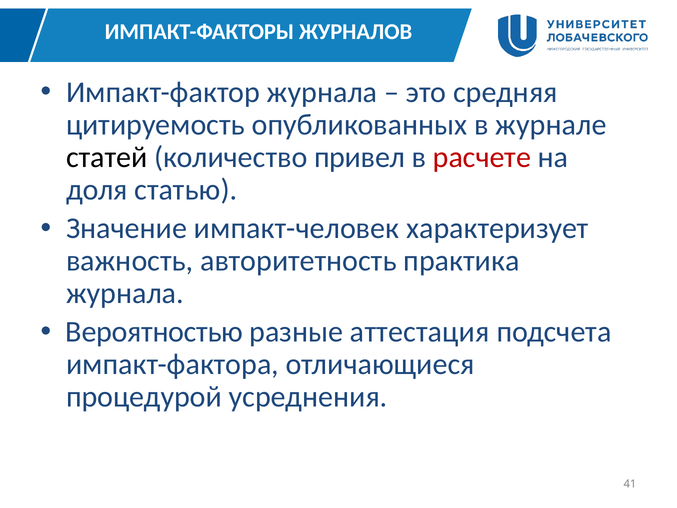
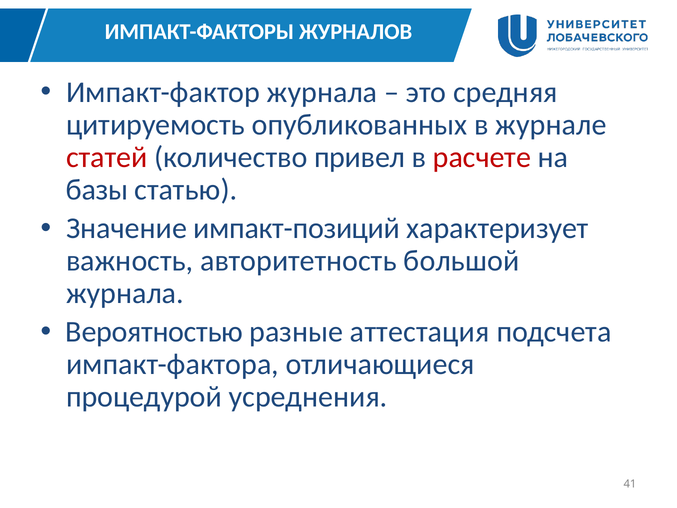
статей colour: black -> red
доля: доля -> базы
импакт-человек: импакт-человек -> импакт-позиций
практика: практика -> большой
